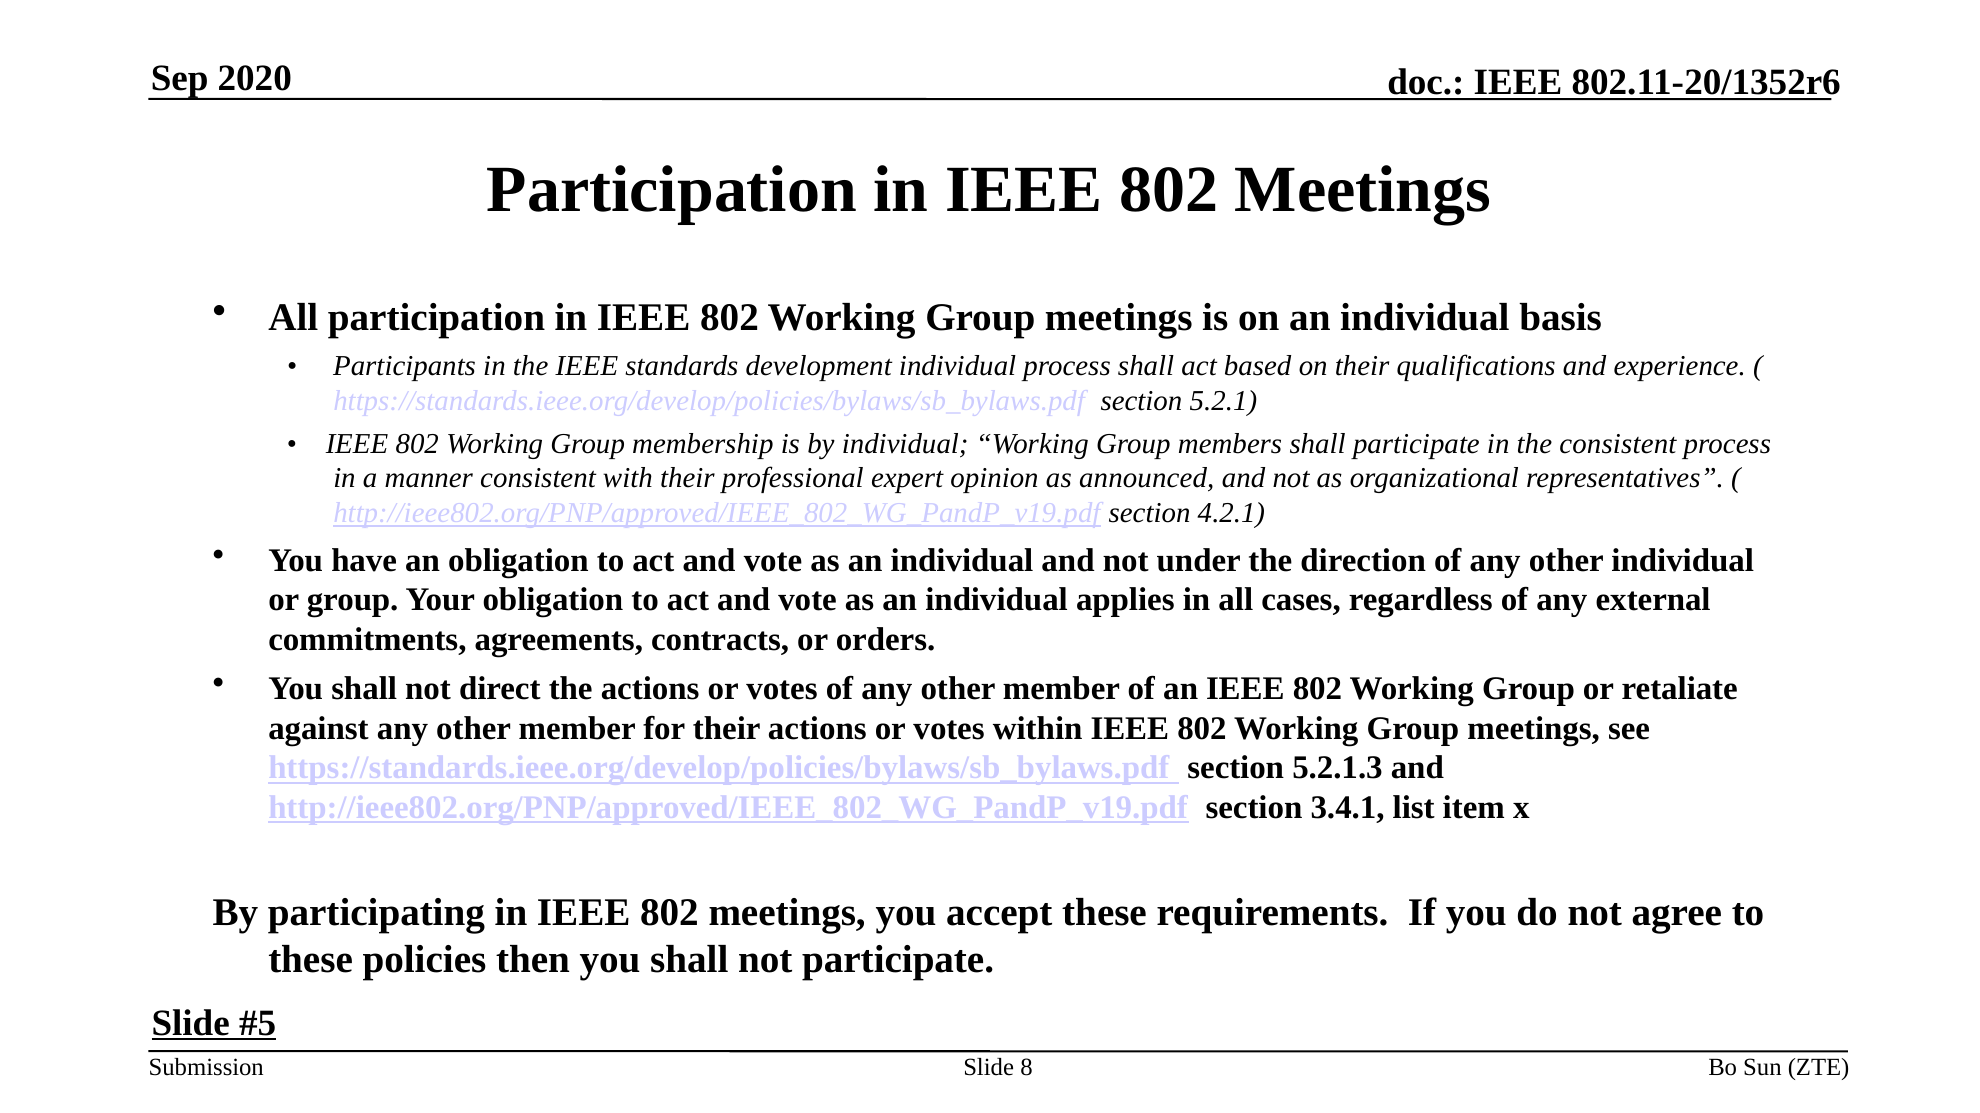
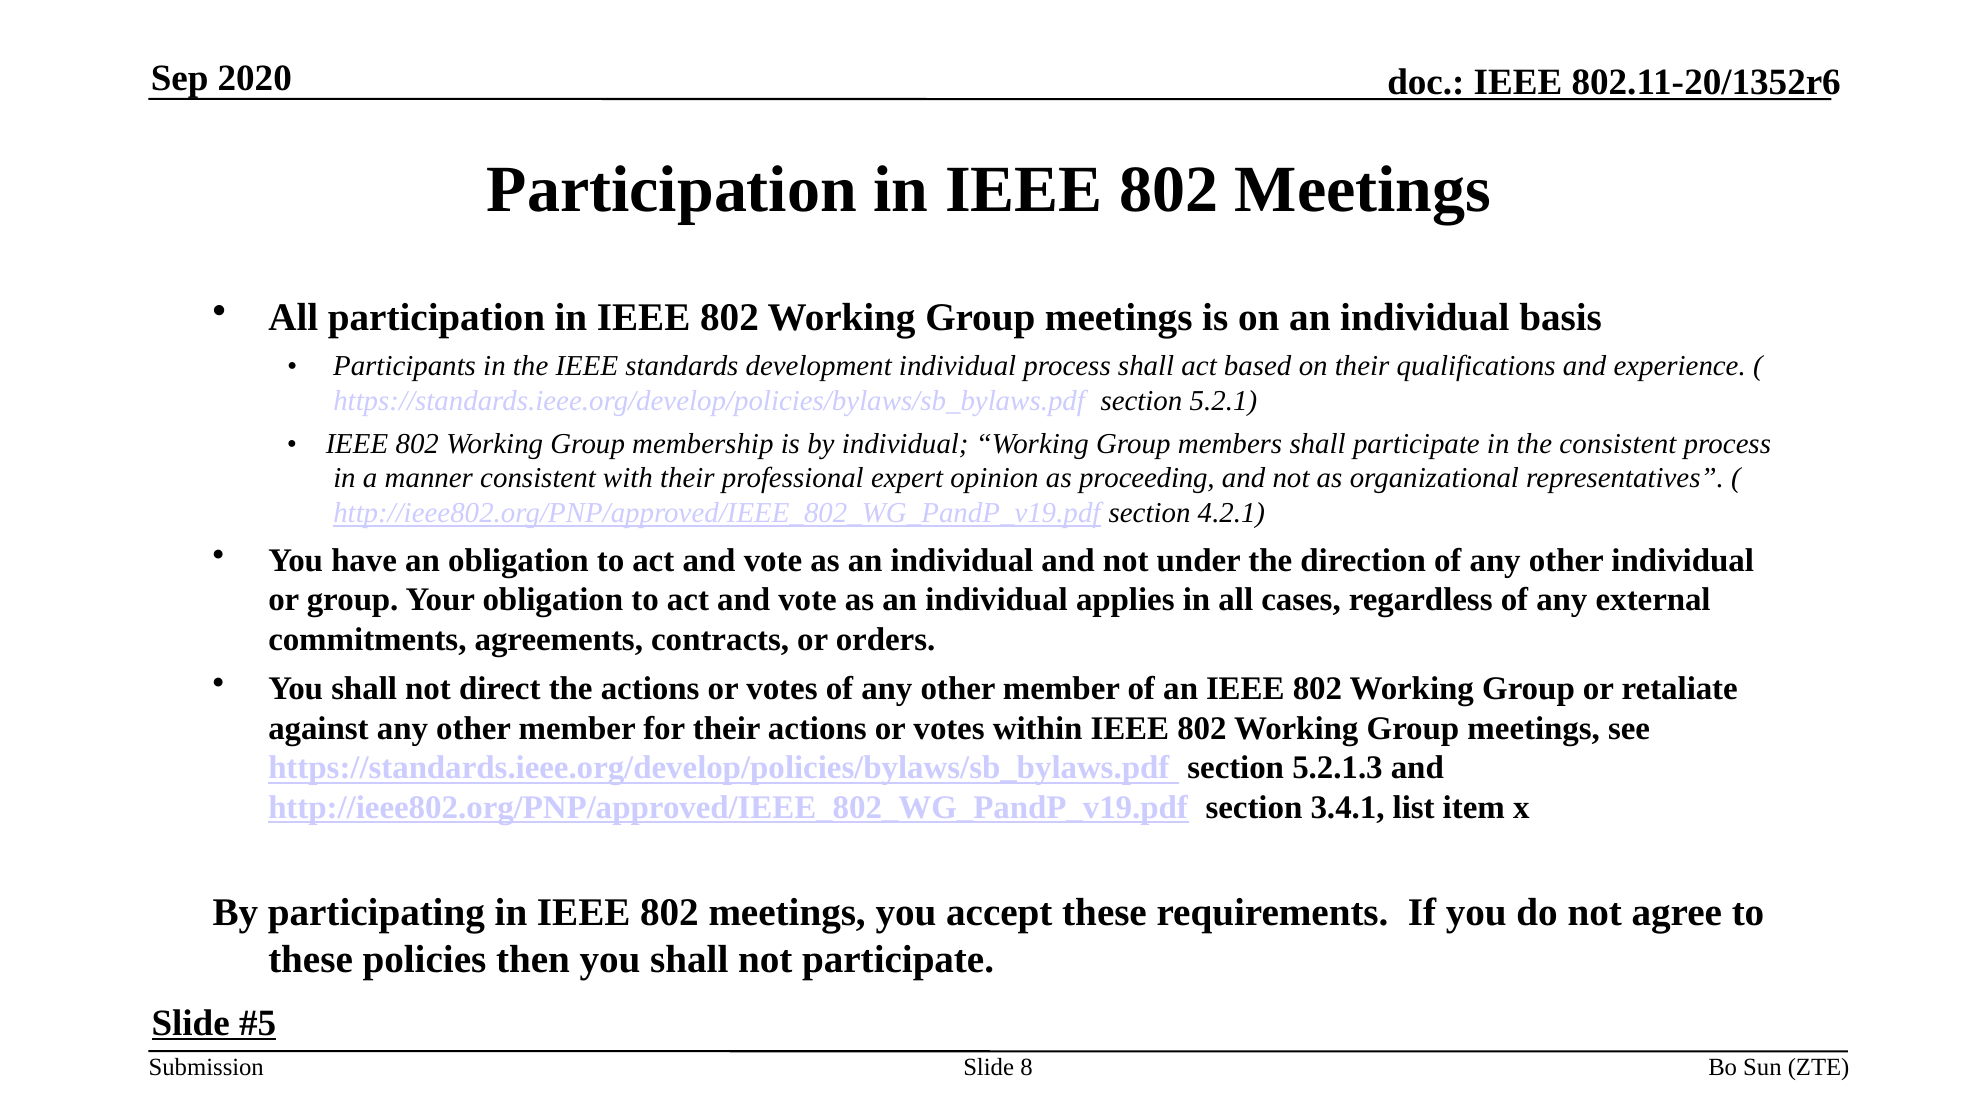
announced: announced -> proceeding
